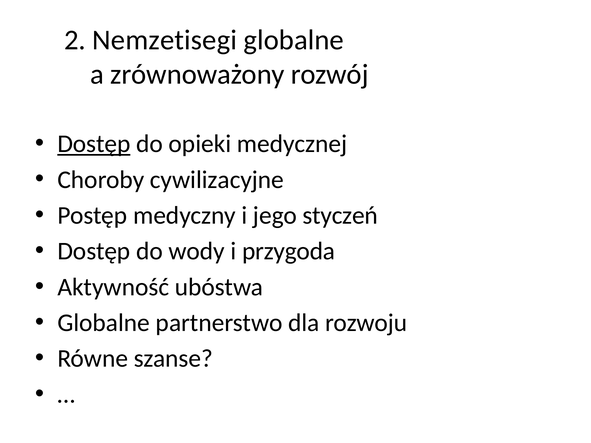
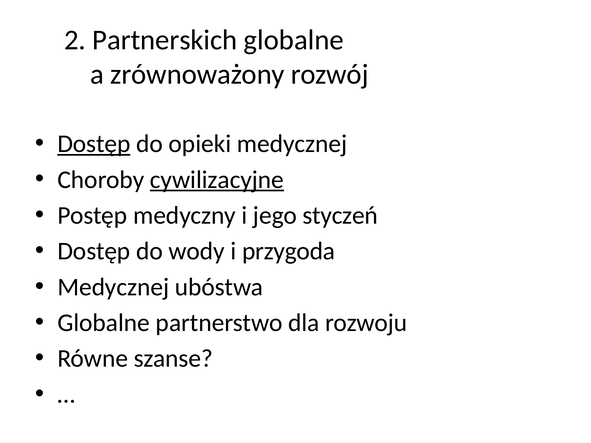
Nemzetisegi: Nemzetisegi -> Partnerskich
cywilizacyjne underline: none -> present
Aktywność at (113, 287): Aktywność -> Medycznej
